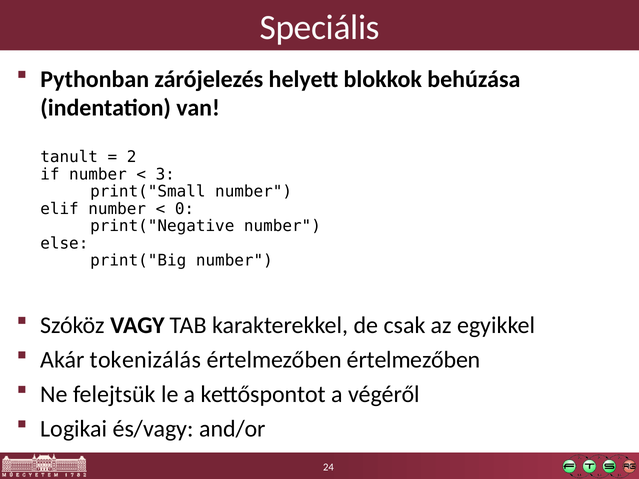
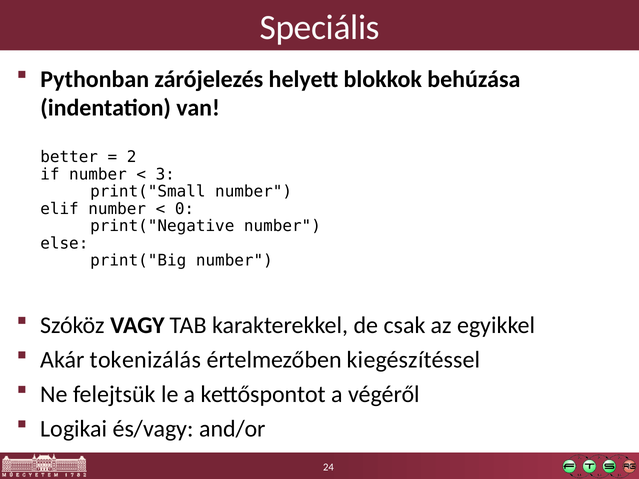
tanult: tanult -> better
értelmezőben értelmezőben: értelmezőben -> kiegészítéssel
